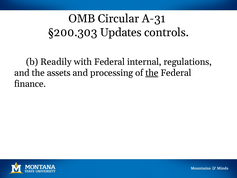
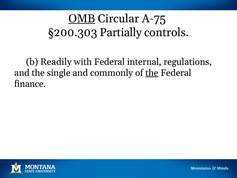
OMB underline: none -> present
A-31: A-31 -> A-75
Updates: Updates -> Partially
assets: assets -> single
processing: processing -> commonly
